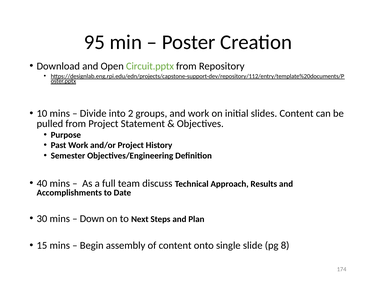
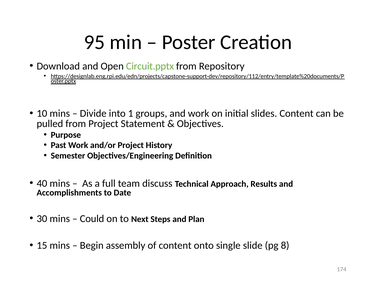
2: 2 -> 1
Down: Down -> Could
